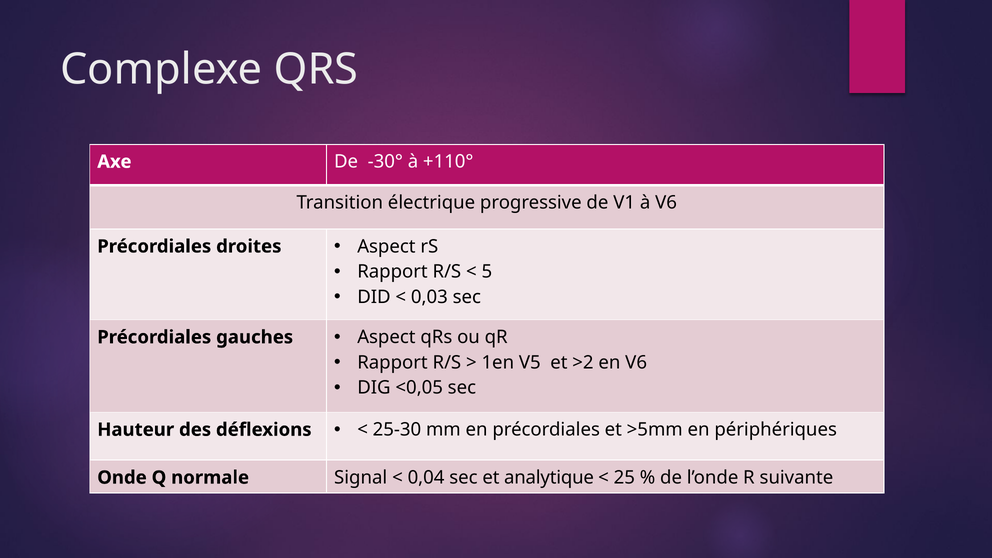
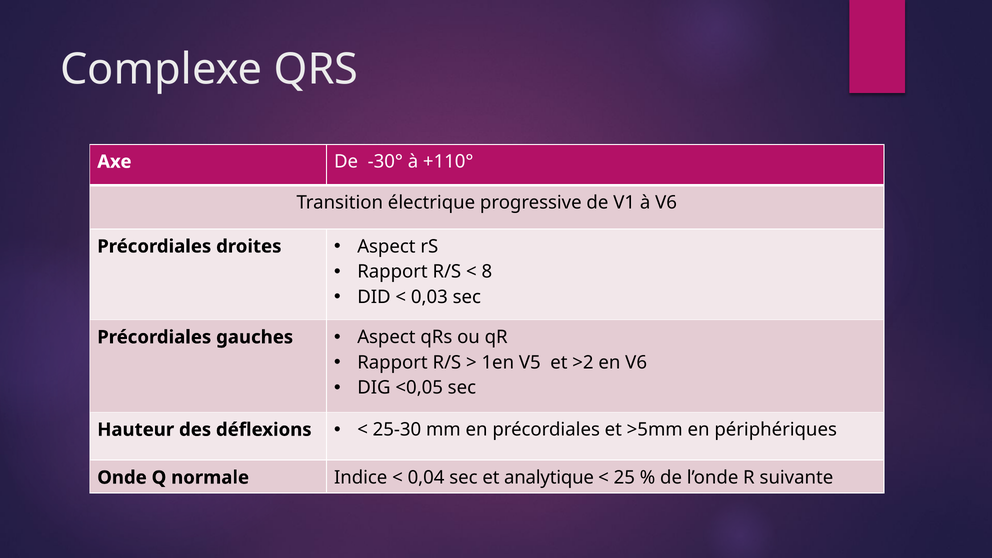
5: 5 -> 8
Signal: Signal -> Indice
